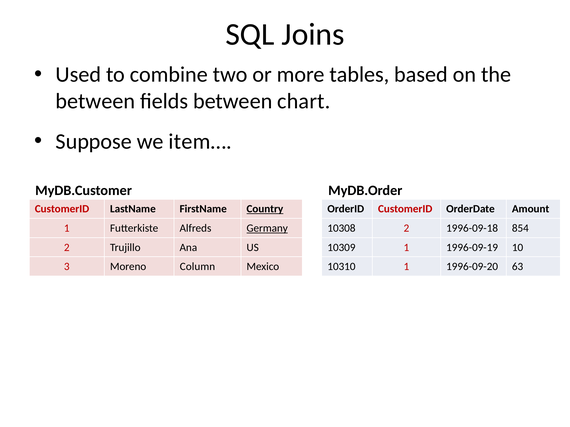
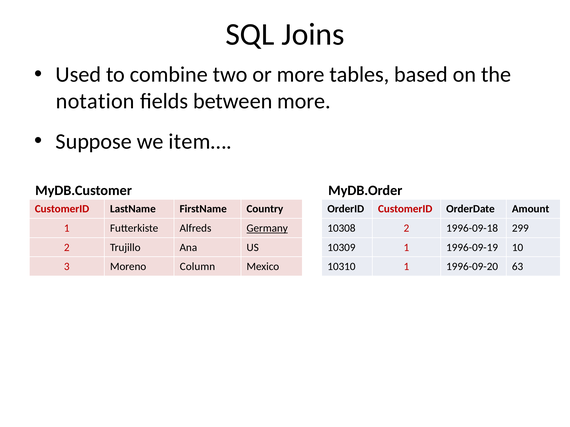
between at (95, 101): between -> notation
between chart: chart -> more
Country underline: present -> none
854: 854 -> 299
